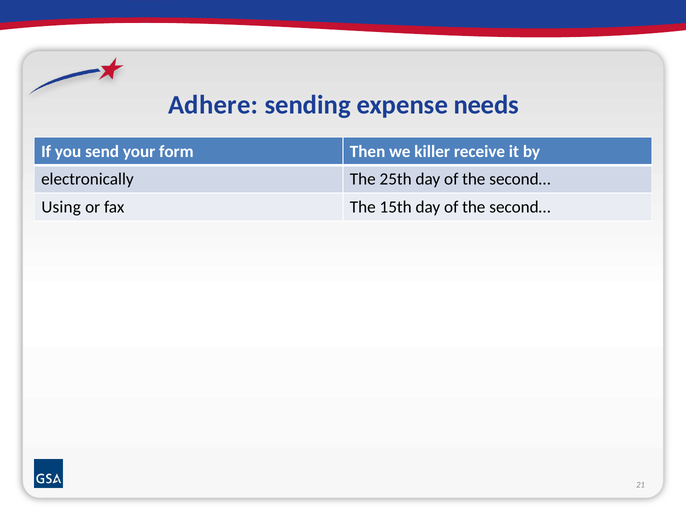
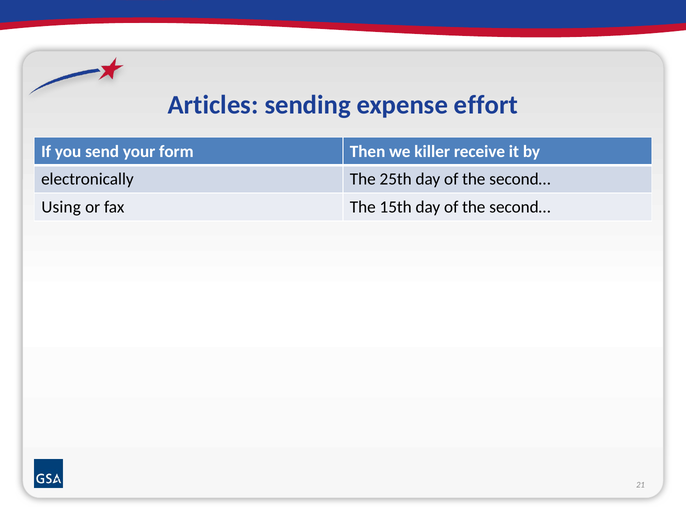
Adhere: Adhere -> Articles
needs: needs -> effort
